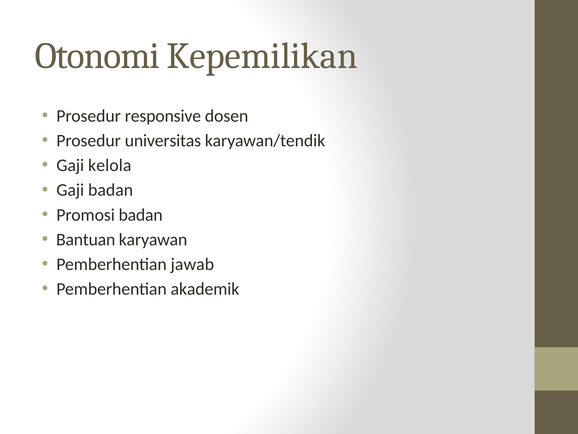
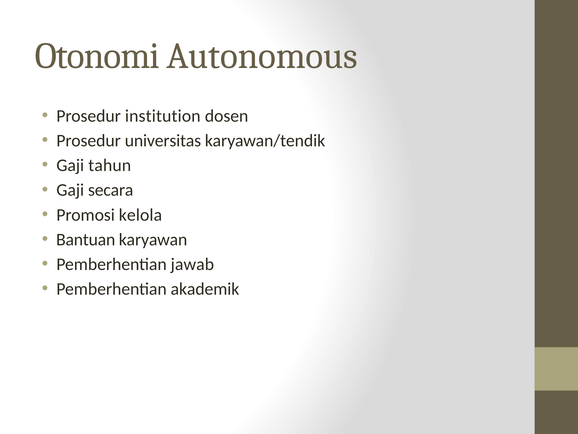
Kepemilikan: Kepemilikan -> Autonomous
responsive: responsive -> institution
kelola: kelola -> tahun
Gaji badan: badan -> secara
Promosi badan: badan -> kelola
